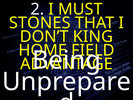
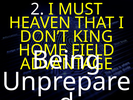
STONES: STONES -> HEAVEN
